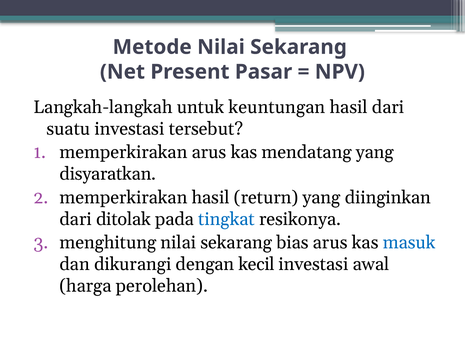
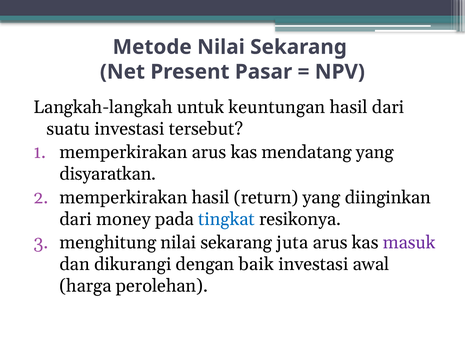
ditolak: ditolak -> money
bias: bias -> juta
masuk colour: blue -> purple
kecil: kecil -> baik
